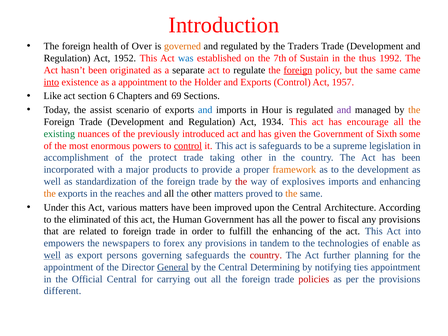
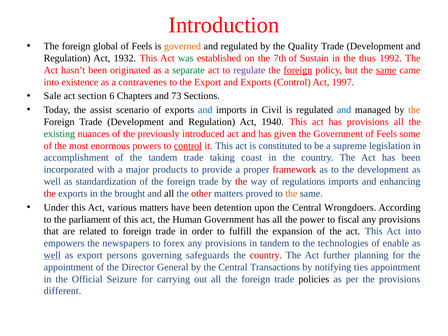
health: health -> global
Over at (142, 46): Over -> Feels
Traders: Traders -> Quality
1952: 1952 -> 1932
was colour: blue -> green
separate colour: black -> green
regulate colour: black -> purple
same at (386, 70) underline: none -> present
into at (51, 82) underline: present -> none
a appointment: appointment -> contravenes
the Holder: Holder -> Export
1957: 1957 -> 1997
Like: Like -> Sale
69: 69 -> 73
Hour: Hour -> Civil
and at (344, 110) colour: purple -> blue
1934: 1934 -> 1940
has encourage: encourage -> provisions
Government of Sixth: Sixth -> Feels
is safeguards: safeguards -> constituted
the protect: protect -> tandem
taking other: other -> coast
framework colour: orange -> red
explosives: explosives -> regulations
the at (50, 194) colour: orange -> red
reaches: reaches -> brought
other at (201, 194) colour: black -> red
improved: improved -> detention
Architecture: Architecture -> Wrongdoers
eliminated: eliminated -> parliament
the enhancing: enhancing -> expansion
General underline: present -> none
Determining: Determining -> Transactions
Official Central: Central -> Seizure
policies colour: red -> black
